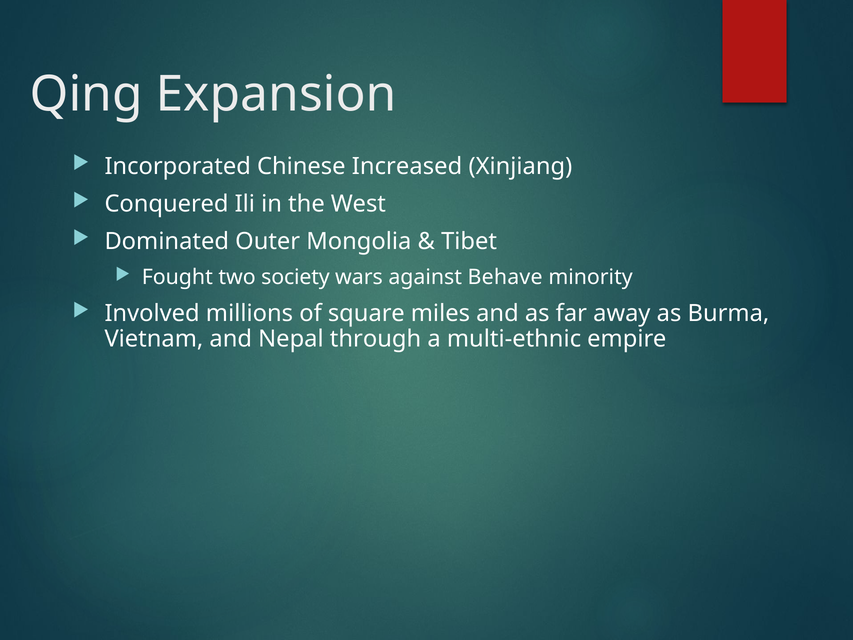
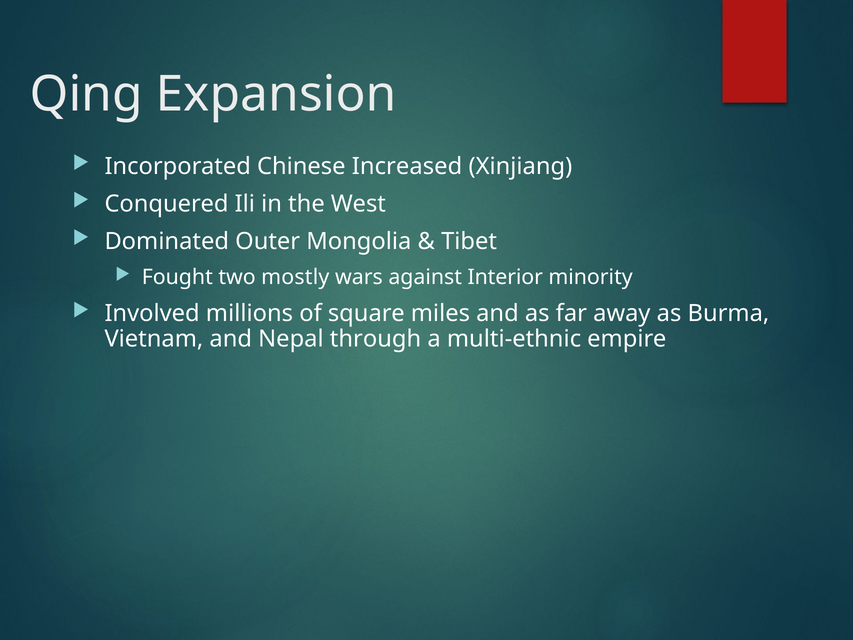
society: society -> mostly
Behave: Behave -> Interior
